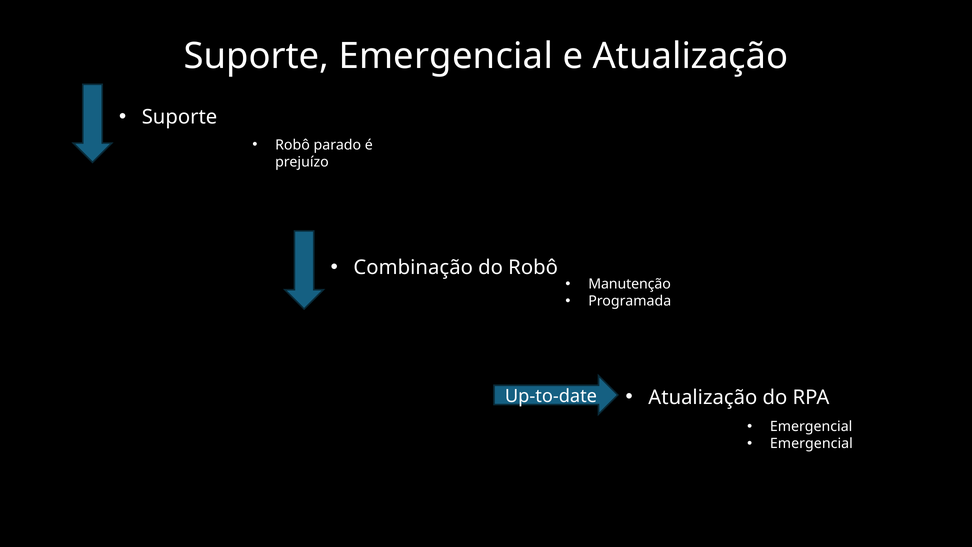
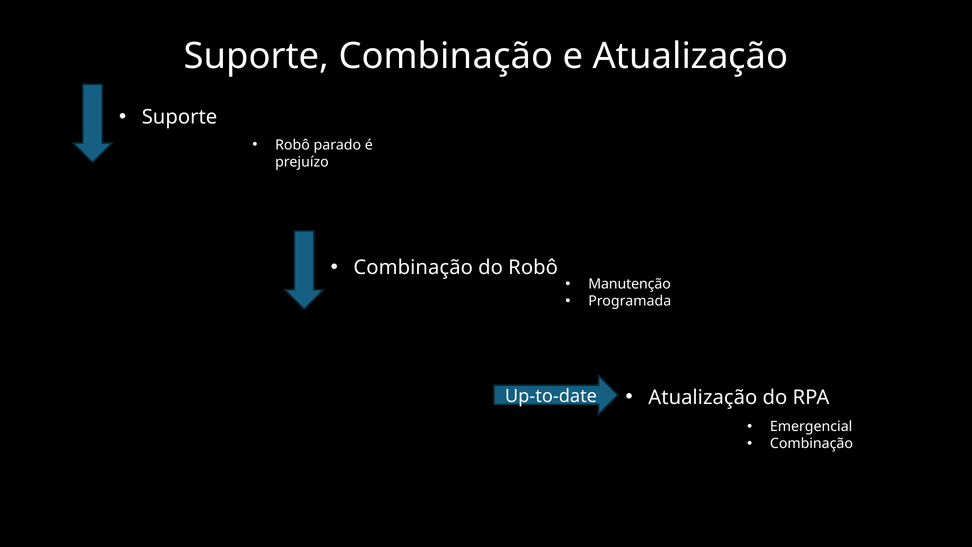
Suporte Emergencial: Emergencial -> Combinação
Emergencial at (811, 443): Emergencial -> Combinação
